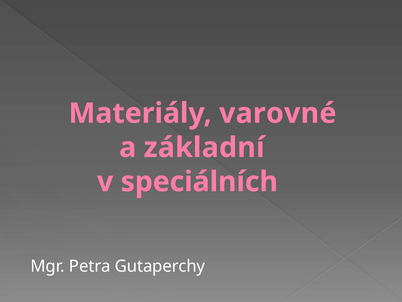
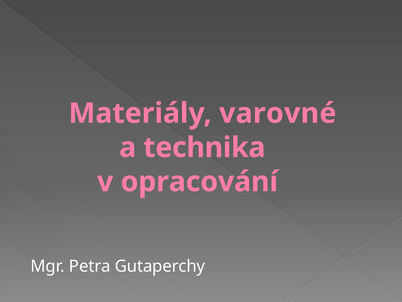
základní: základní -> technika
speciálních: speciálních -> opracování
